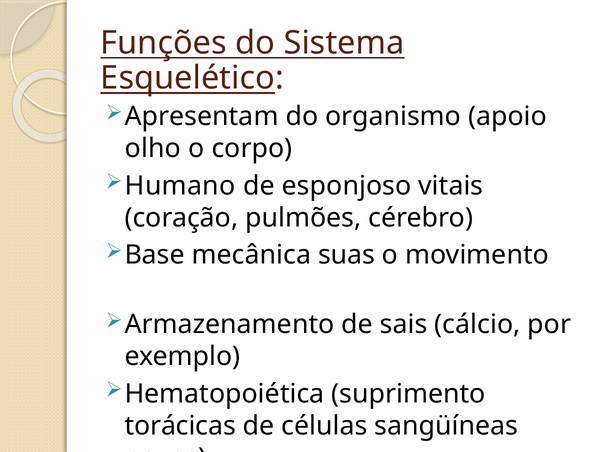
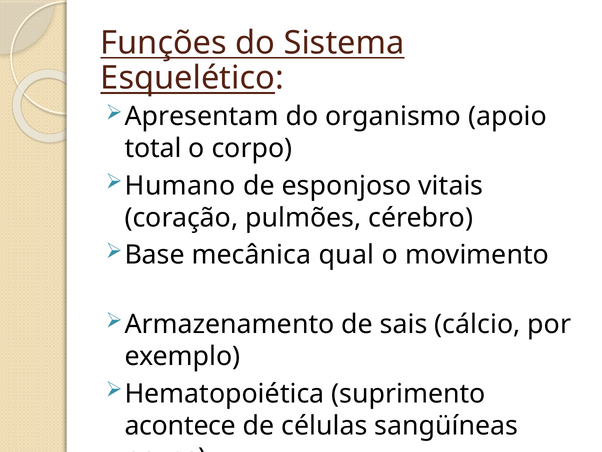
olho: olho -> total
suas: suas -> qual
torácicas: torácicas -> acontece
